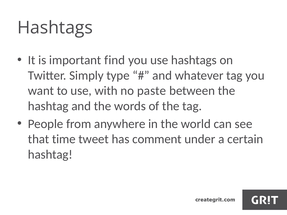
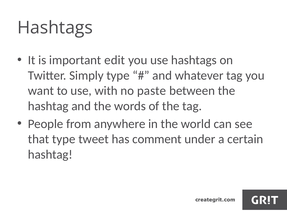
find: find -> edit
that time: time -> type
